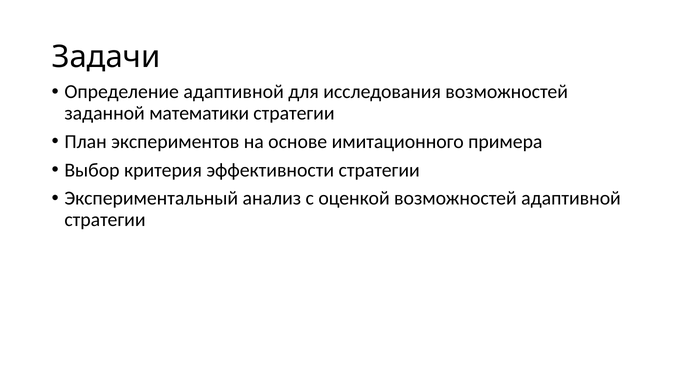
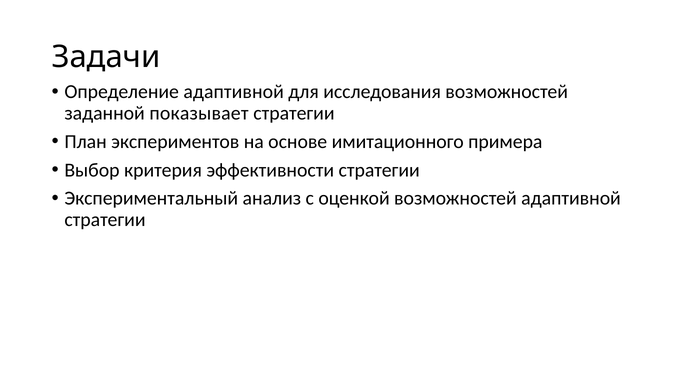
математики: математики -> показывает
